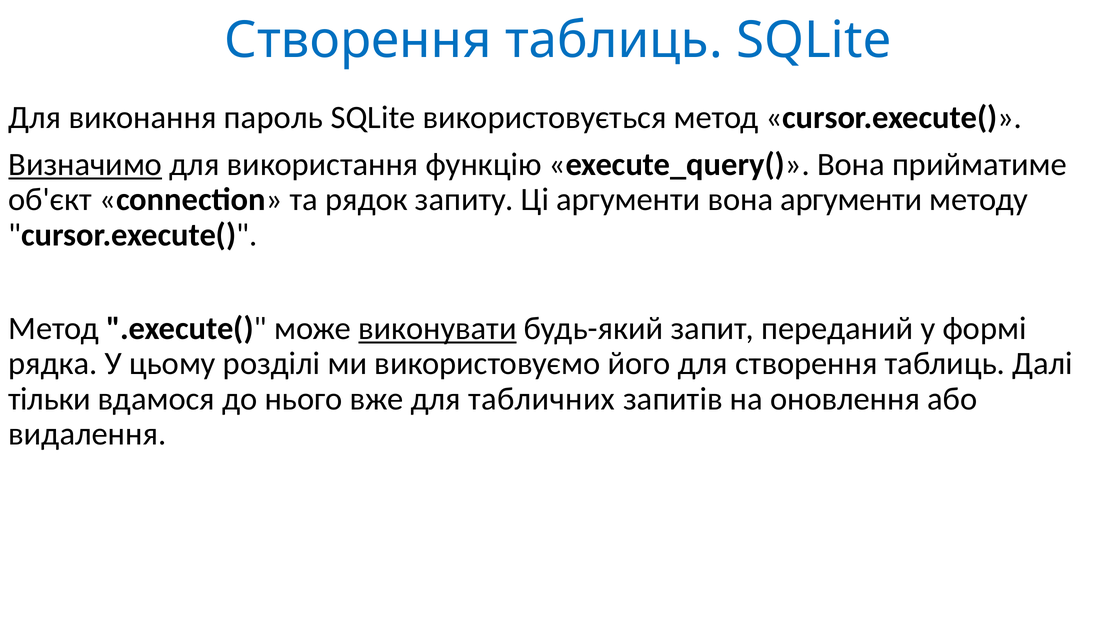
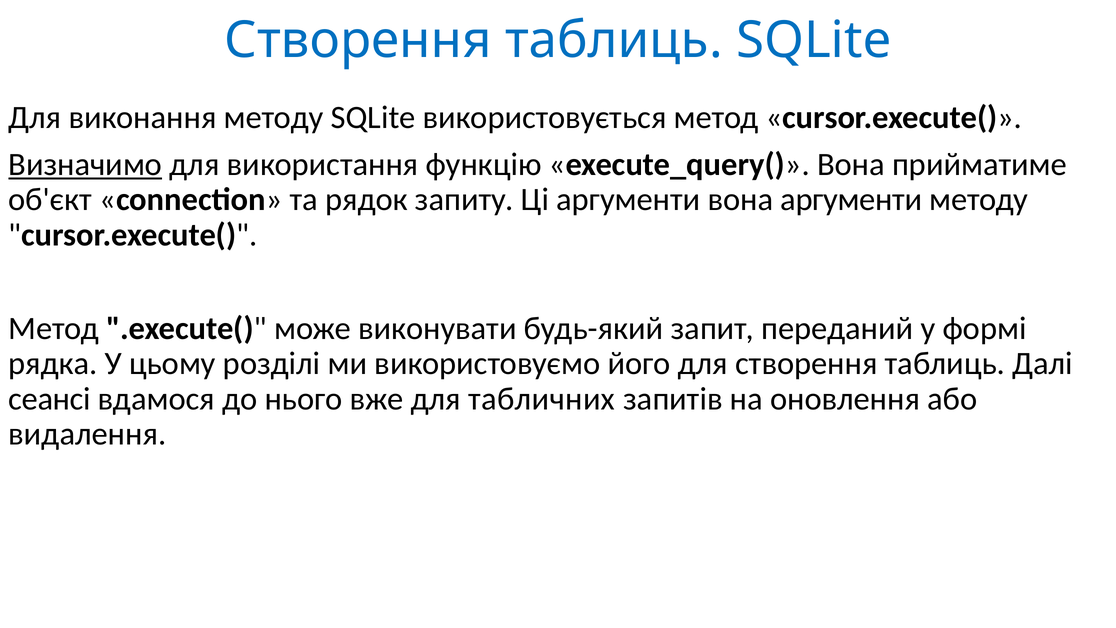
виконання пароль: пароль -> методу
виконувати underline: present -> none
тільки: тільки -> сеансі
